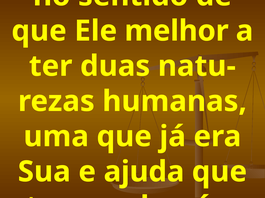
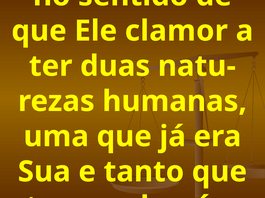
melhor: melhor -> clamor
ajuda: ajuda -> tanto
